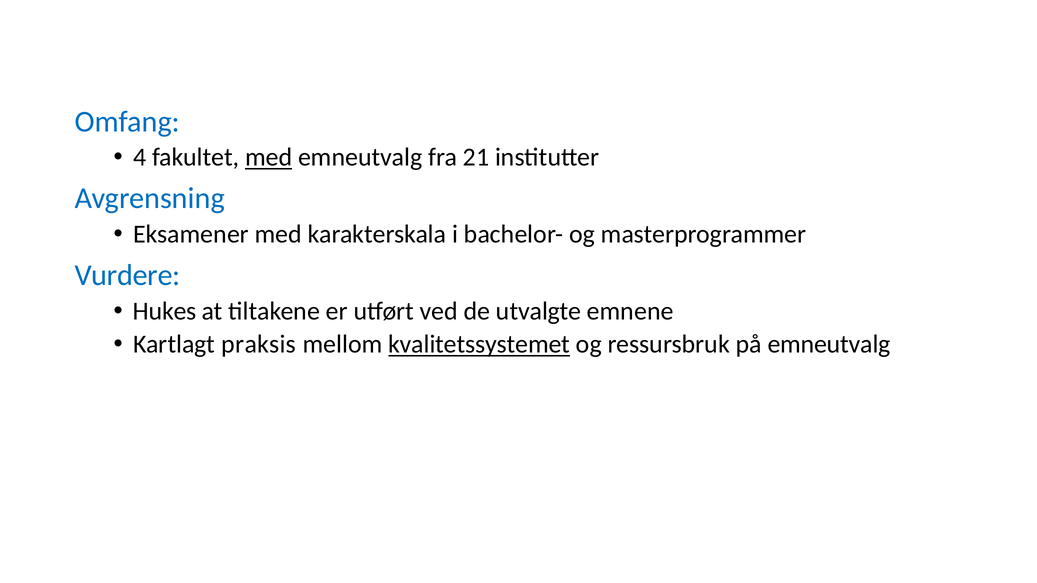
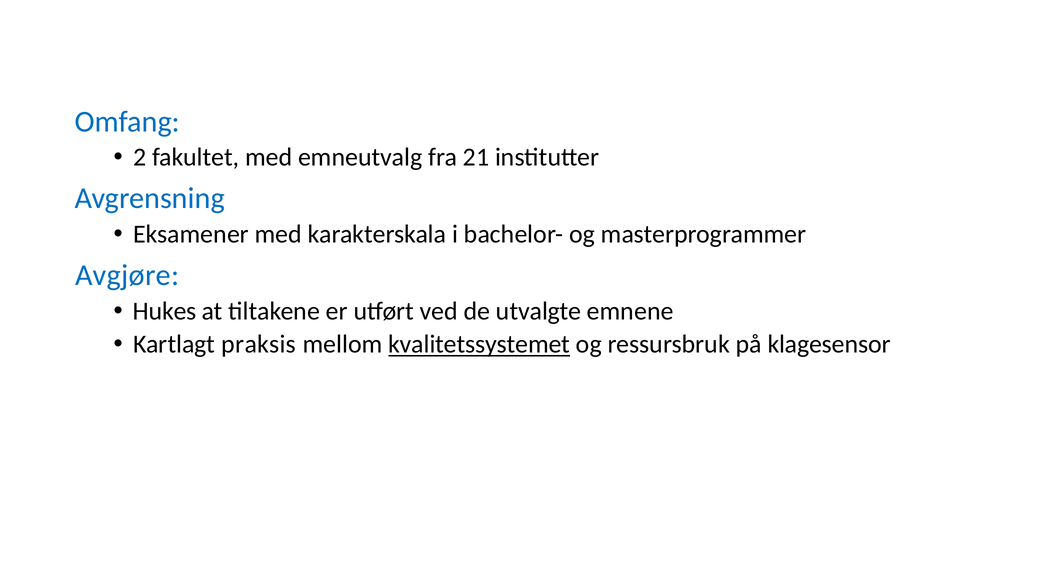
4: 4 -> 2
med at (269, 157) underline: present -> none
Vurdere: Vurdere -> Avgjøre
på emneutvalg: emneutvalg -> klagesensor
